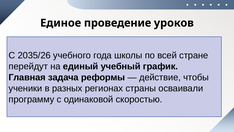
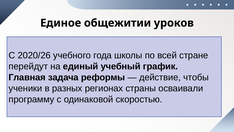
проведение: проведение -> общежитии
2035/26: 2035/26 -> 2020/26
